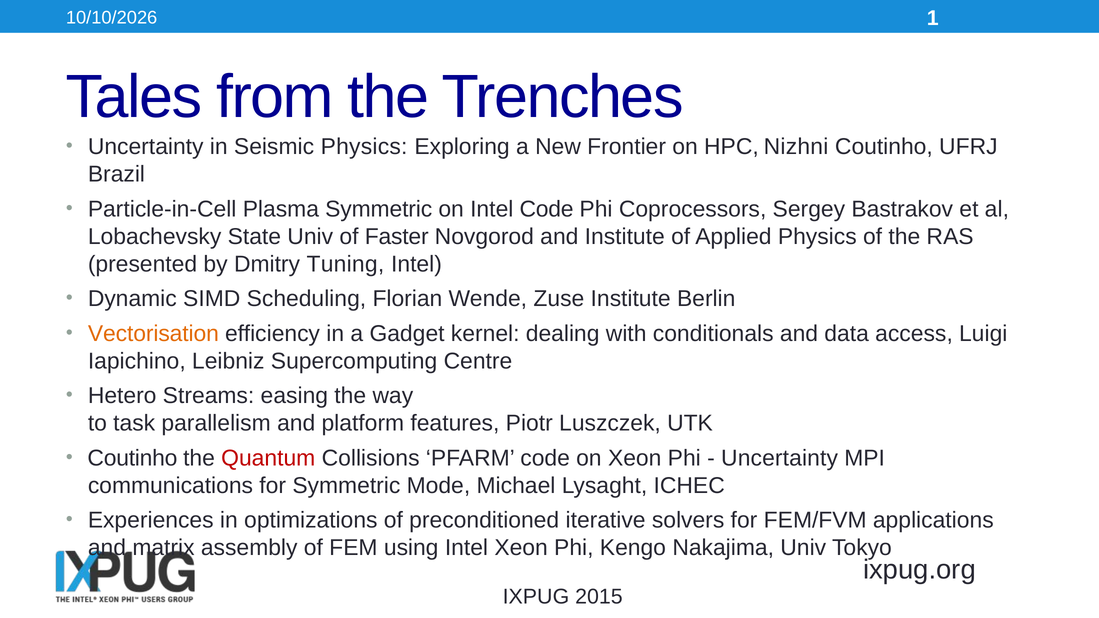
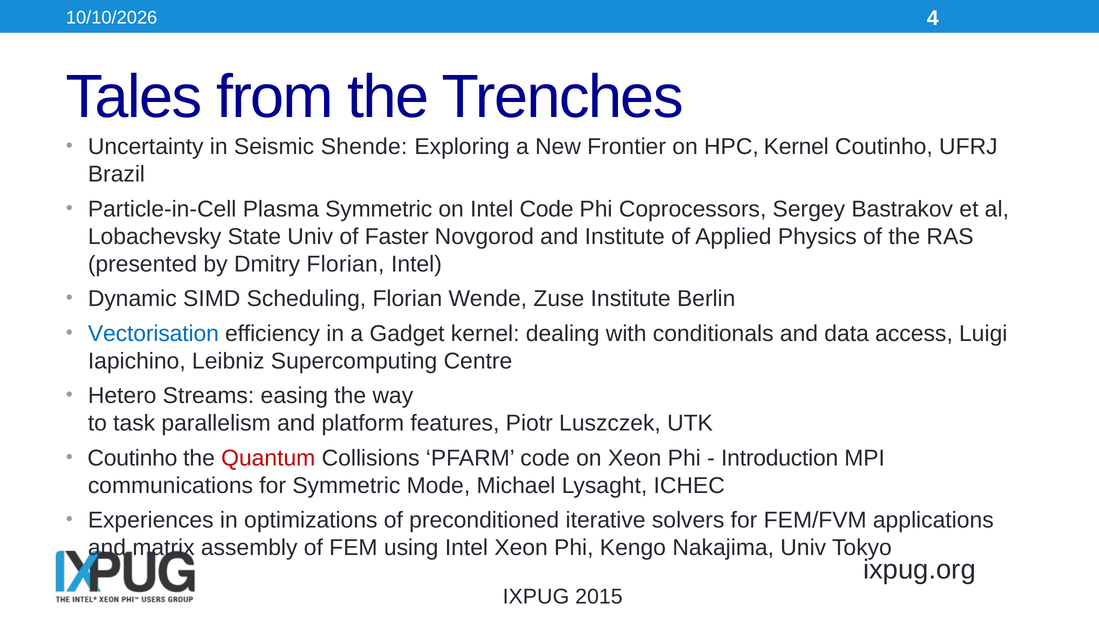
1: 1 -> 4
Seismic Physics: Physics -> Shende
HPC Nizhni: Nizhni -> Kernel
Dmitry Tuning: Tuning -> Florian
Vectorisation colour: orange -> blue
Uncertainty at (780, 458): Uncertainty -> Introduction
